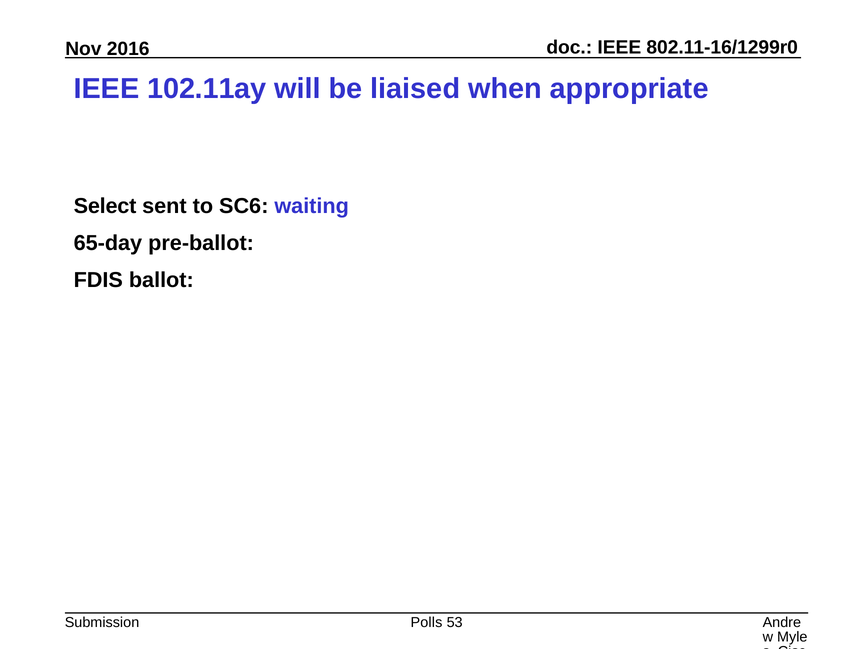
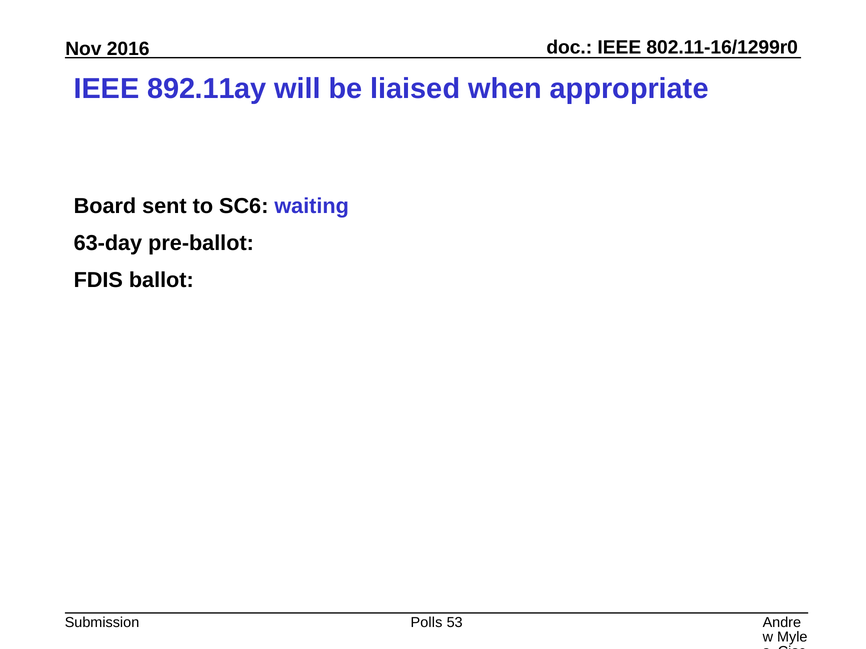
102.11ay: 102.11ay -> 892.11ay
Select: Select -> Board
65-day: 65-day -> 63-day
